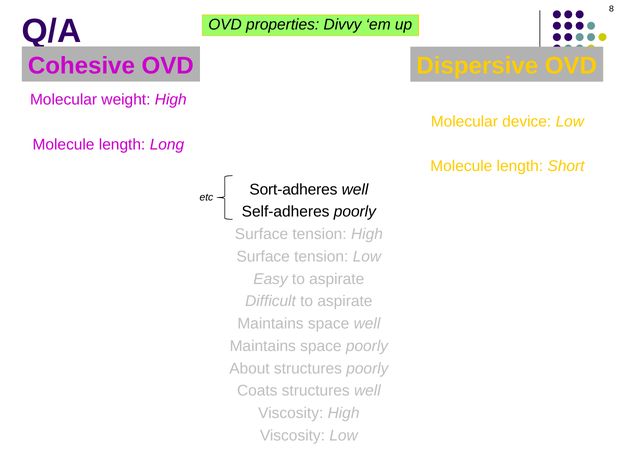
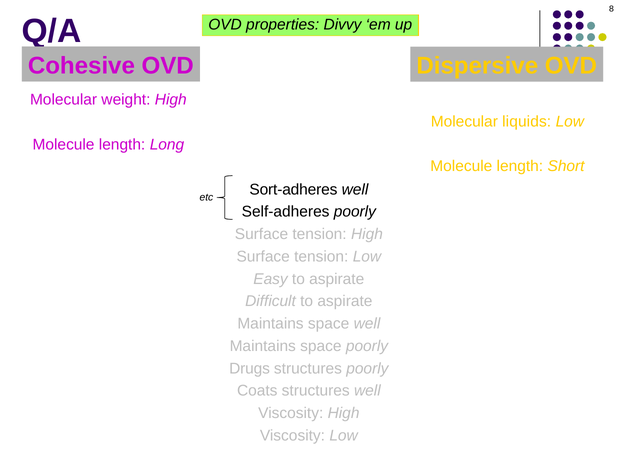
device: device -> liquids
About: About -> Drugs
